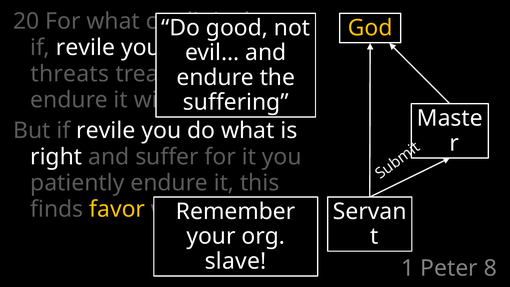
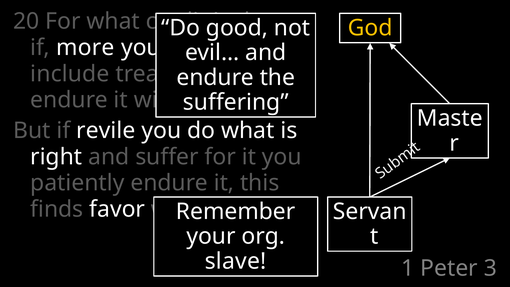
revile at (85, 48): revile -> more
threats: threats -> include
favor colour: yellow -> white
8: 8 -> 3
